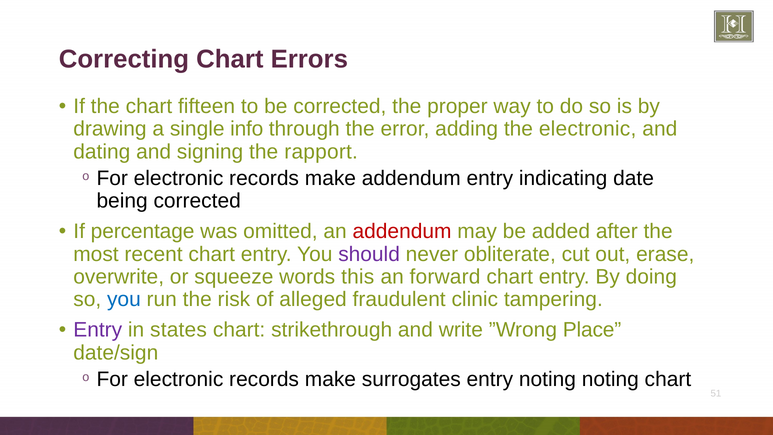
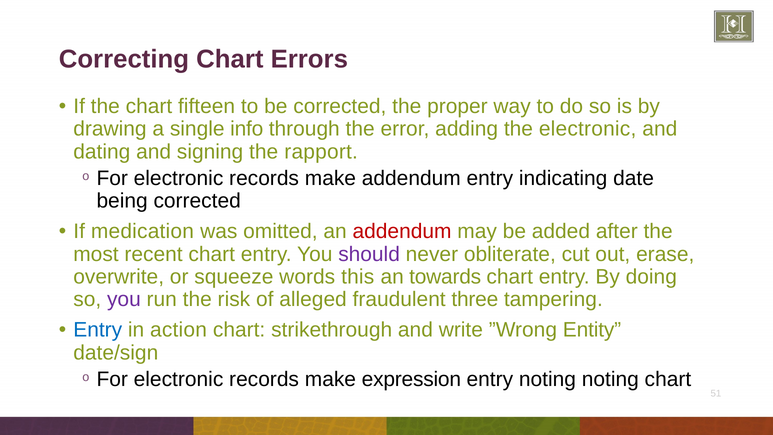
percentage: percentage -> medication
forward: forward -> towards
you at (124, 299) colour: blue -> purple
clinic: clinic -> three
Entry at (98, 330) colour: purple -> blue
states: states -> action
Place: Place -> Entity
surrogates: surrogates -> expression
